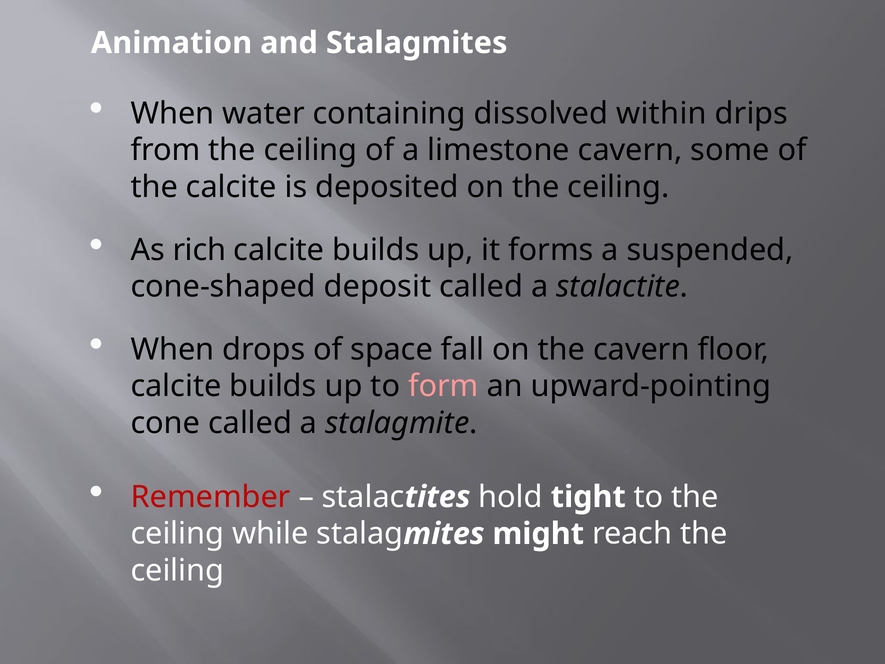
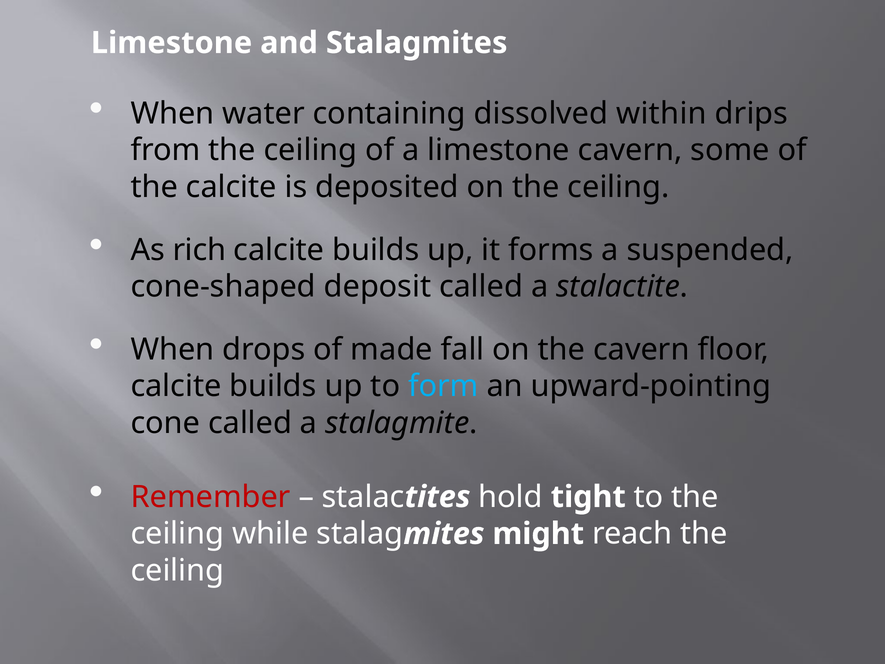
Animation at (171, 43): Animation -> Limestone
space: space -> made
form colour: pink -> light blue
